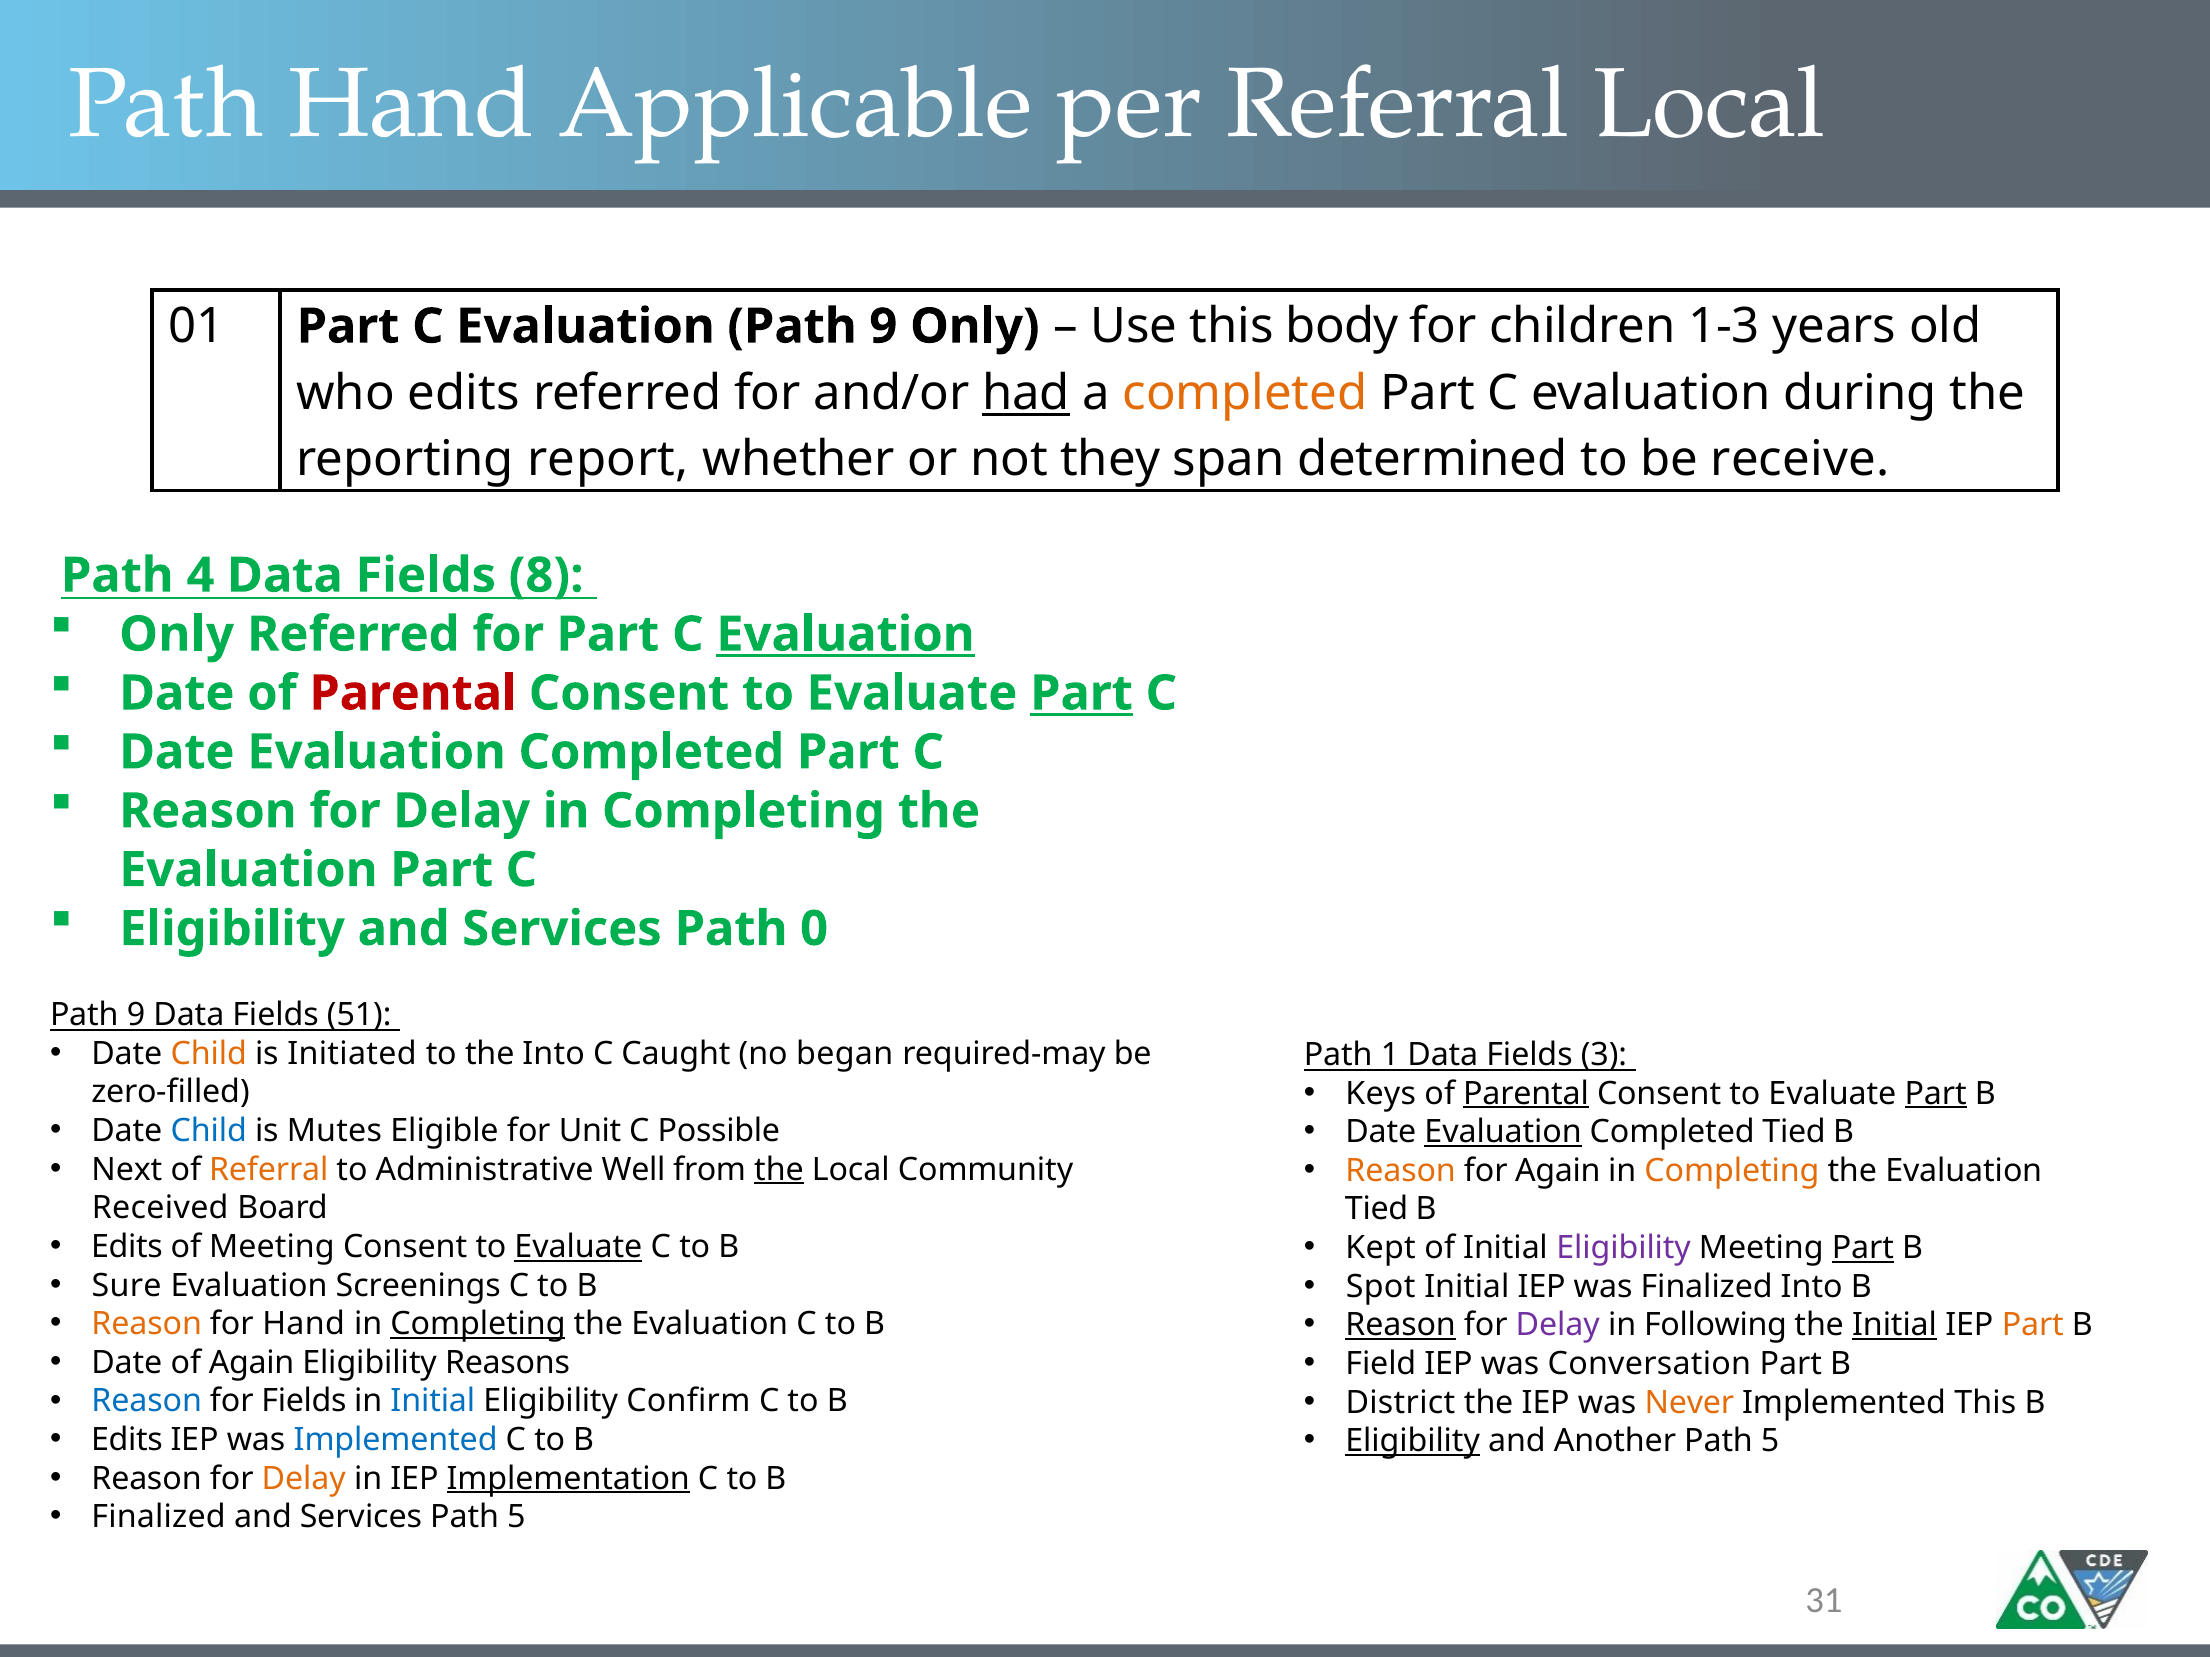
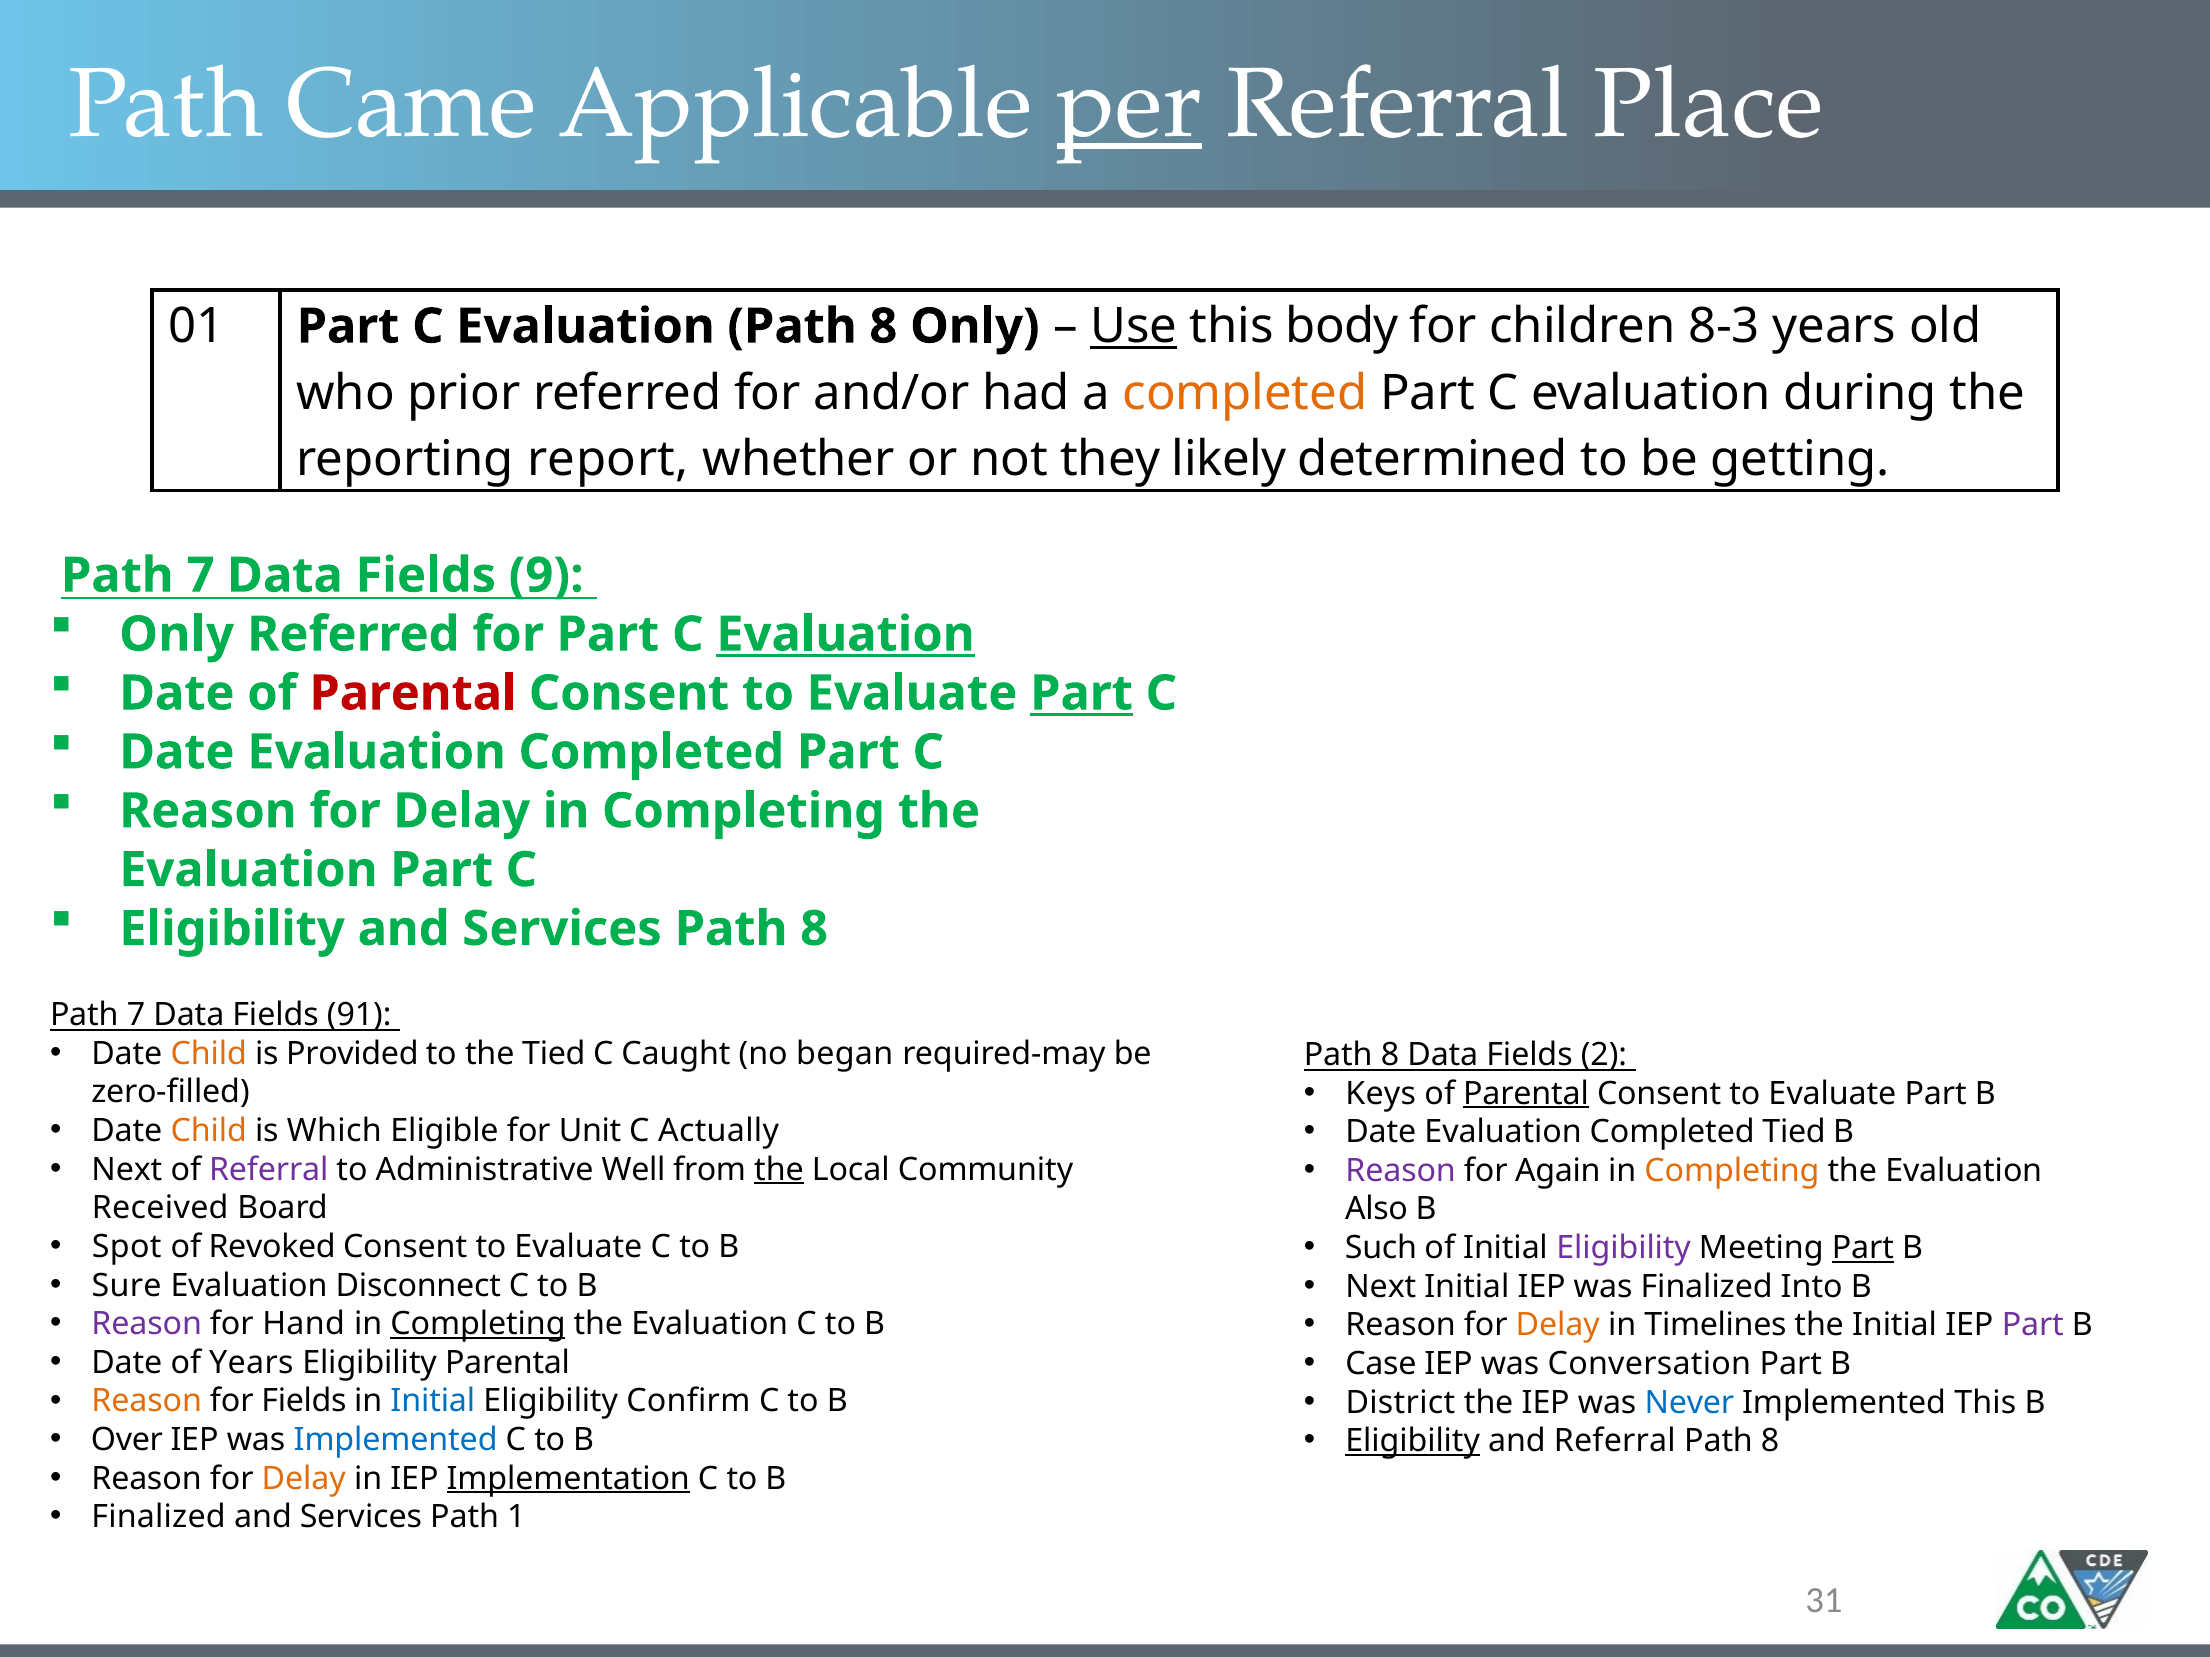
Path Hand: Hand -> Came
per underline: none -> present
Referral Local: Local -> Place
Evaluation Path 9: 9 -> 8
Use underline: none -> present
1-3: 1-3 -> 8-3
who edits: edits -> prior
had underline: present -> none
span: span -> likely
receive: receive -> getting
4 at (201, 576): 4 -> 7
8: 8 -> 9
Services Path 0: 0 -> 8
9 at (136, 1015): 9 -> 7
51: 51 -> 91
Initiated: Initiated -> Provided
the Into: Into -> Tied
1 at (1390, 1055): 1 -> 8
3: 3 -> 2
Part at (1936, 1094) underline: present -> none
Child at (209, 1131) colour: blue -> orange
Mutes: Mutes -> Which
Possible: Possible -> Actually
Evaluation at (1503, 1132) underline: present -> none
Referral at (269, 1170) colour: orange -> purple
Reason at (1401, 1171) colour: orange -> purple
Tied at (1377, 1210): Tied -> Also
Edits at (127, 1247): Edits -> Spot
of Meeting: Meeting -> Revoked
Evaluate at (578, 1247) underline: present -> none
Kept: Kept -> Such
Screenings: Screenings -> Disconnect
Spot at (1381, 1287): Spot -> Next
Reason at (147, 1324) colour: orange -> purple
Reason at (1401, 1326) underline: present -> none
Delay at (1558, 1326) colour: purple -> orange
Following: Following -> Timelines
Initial at (1895, 1326) underline: present -> none
Part at (2033, 1326) colour: orange -> purple
of Again: Again -> Years
Eligibility Reasons: Reasons -> Parental
Field: Field -> Case
Reason at (147, 1402) colour: blue -> orange
Never colour: orange -> blue
Edits at (127, 1440): Edits -> Over
and Another: Another -> Referral
5 at (1770, 1441): 5 -> 8
Services Path 5: 5 -> 1
